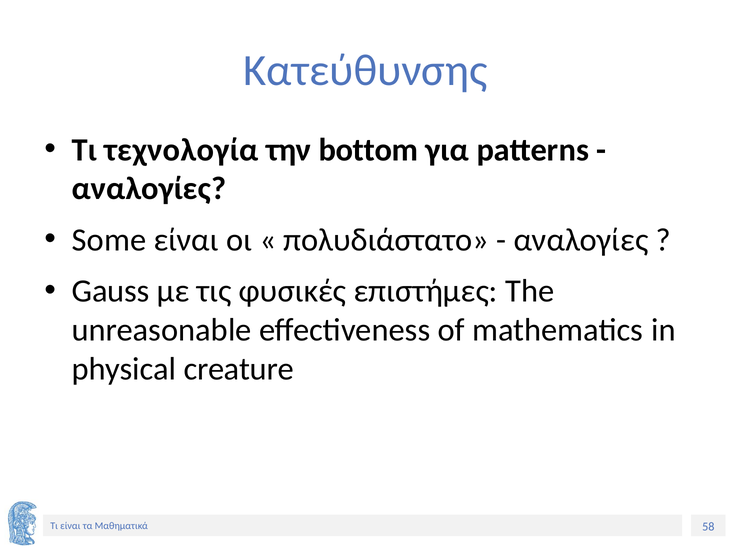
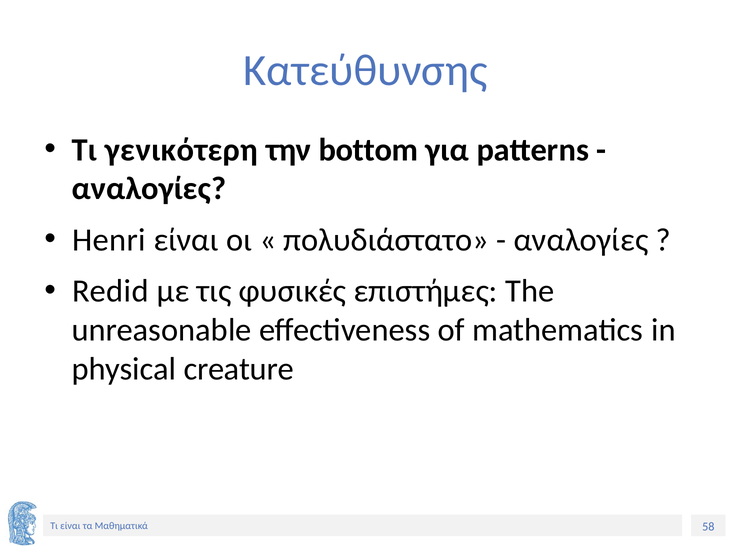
τεχνολογία: τεχνολογία -> γενικότερη
Some: Some -> Henri
Gauss: Gauss -> Redid
